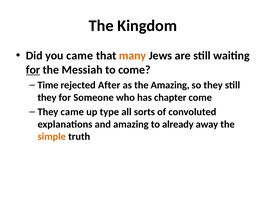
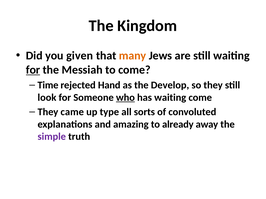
you came: came -> given
After: After -> Hand
the Amazing: Amazing -> Develop
they at (47, 98): they -> look
who underline: none -> present
has chapter: chapter -> waiting
simple colour: orange -> purple
